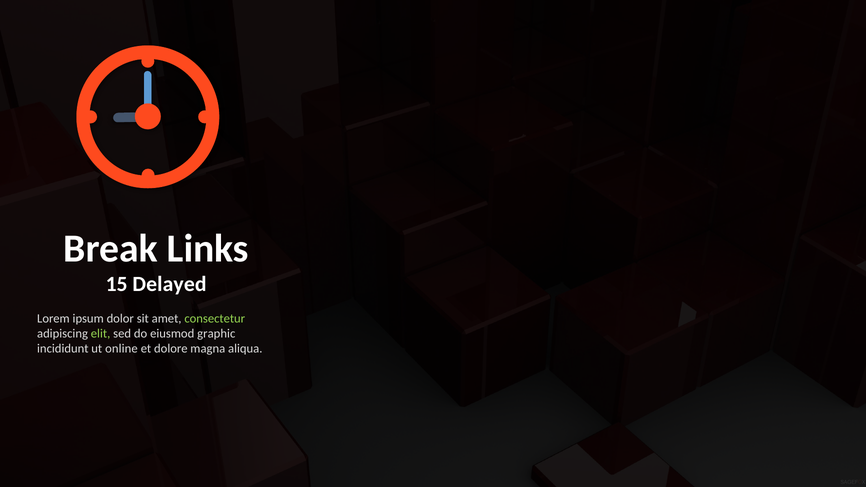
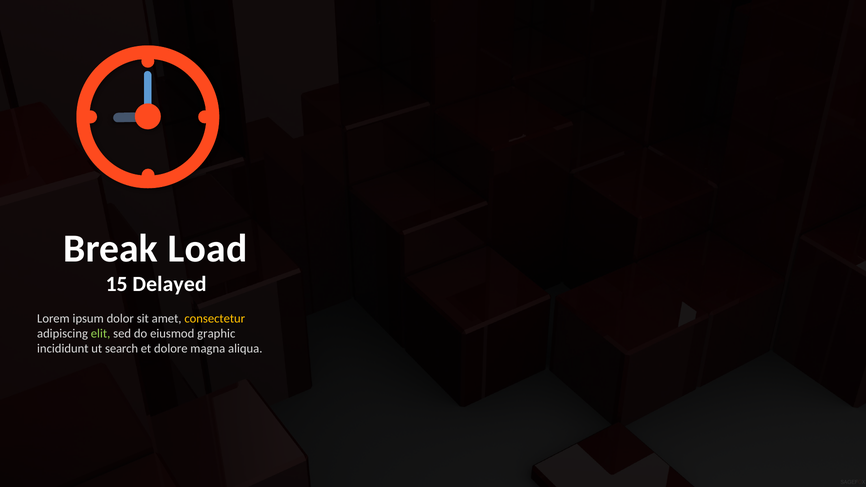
Links: Links -> Load
consectetur colour: light green -> yellow
online: online -> search
